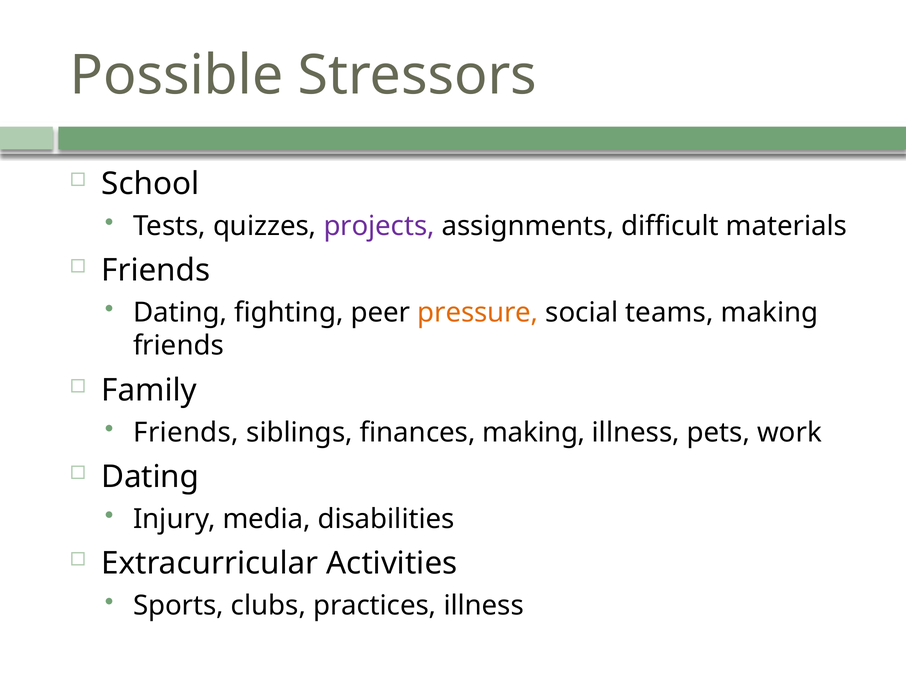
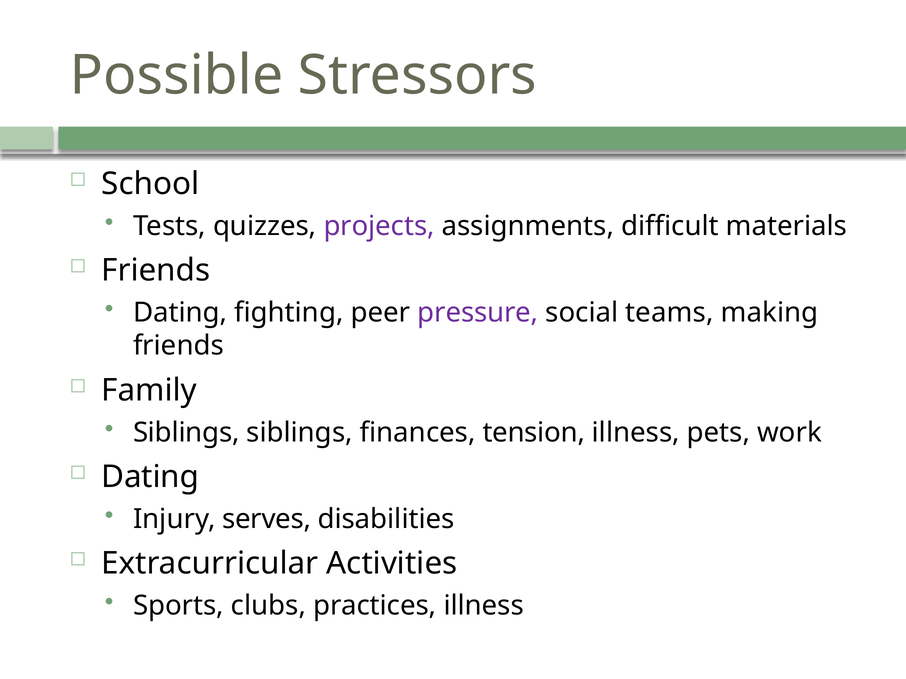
pressure colour: orange -> purple
Friends at (186, 433): Friends -> Siblings
finances making: making -> tension
media: media -> serves
